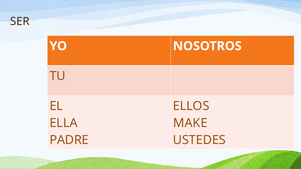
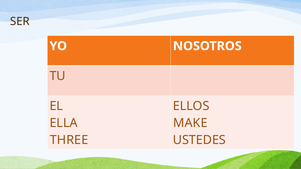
PADRE: PADRE -> THREE
